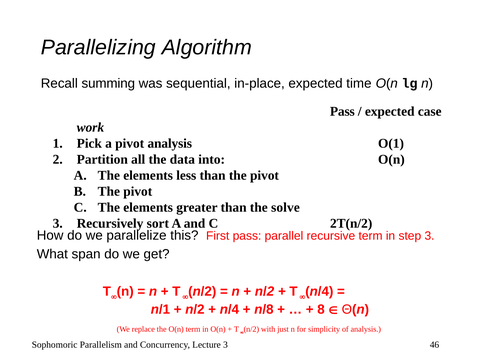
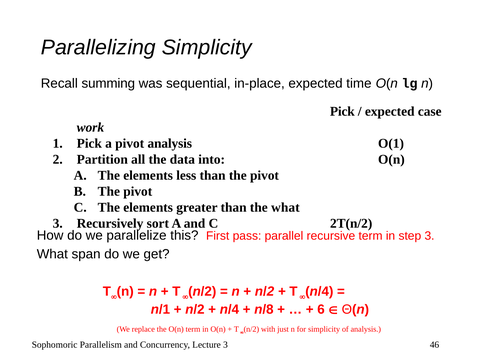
Parallelizing Algorithm: Algorithm -> Simplicity
Pass at (342, 111): Pass -> Pick
the solve: solve -> what
8: 8 -> 6
